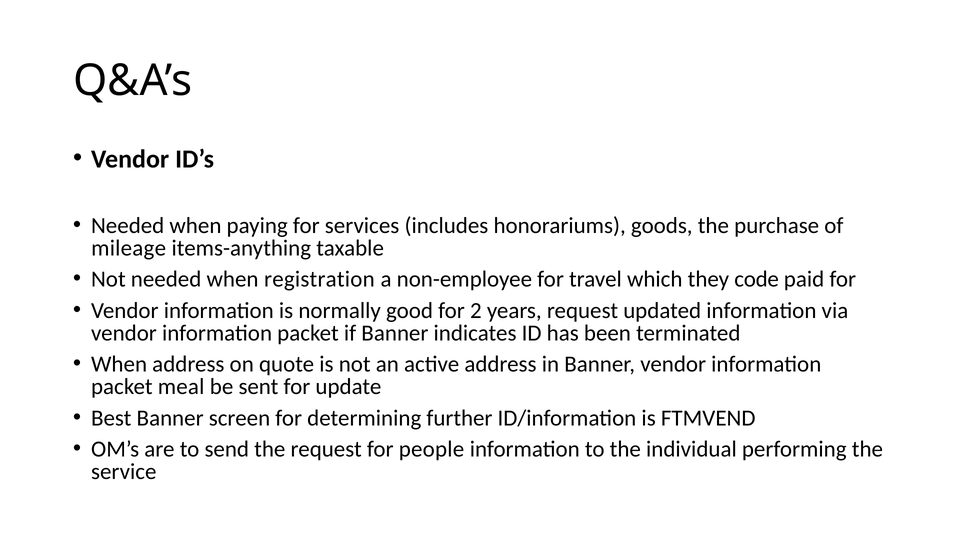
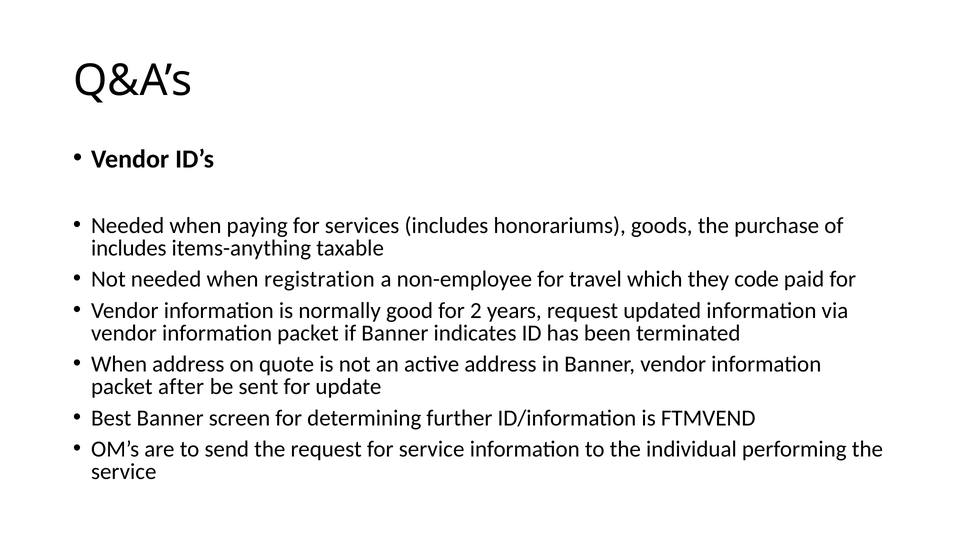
mileage at (129, 248): mileage -> includes
meal: meal -> after
for people: people -> service
